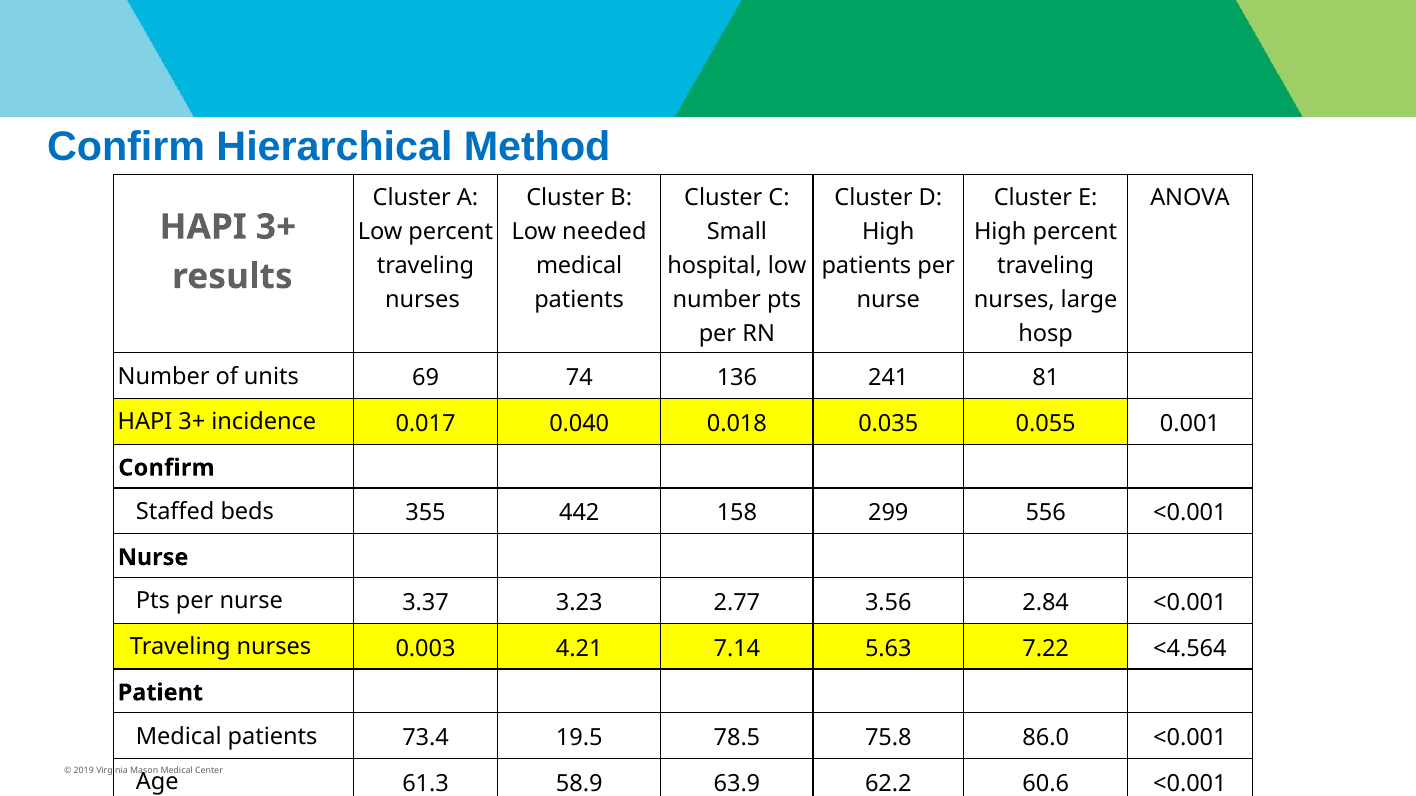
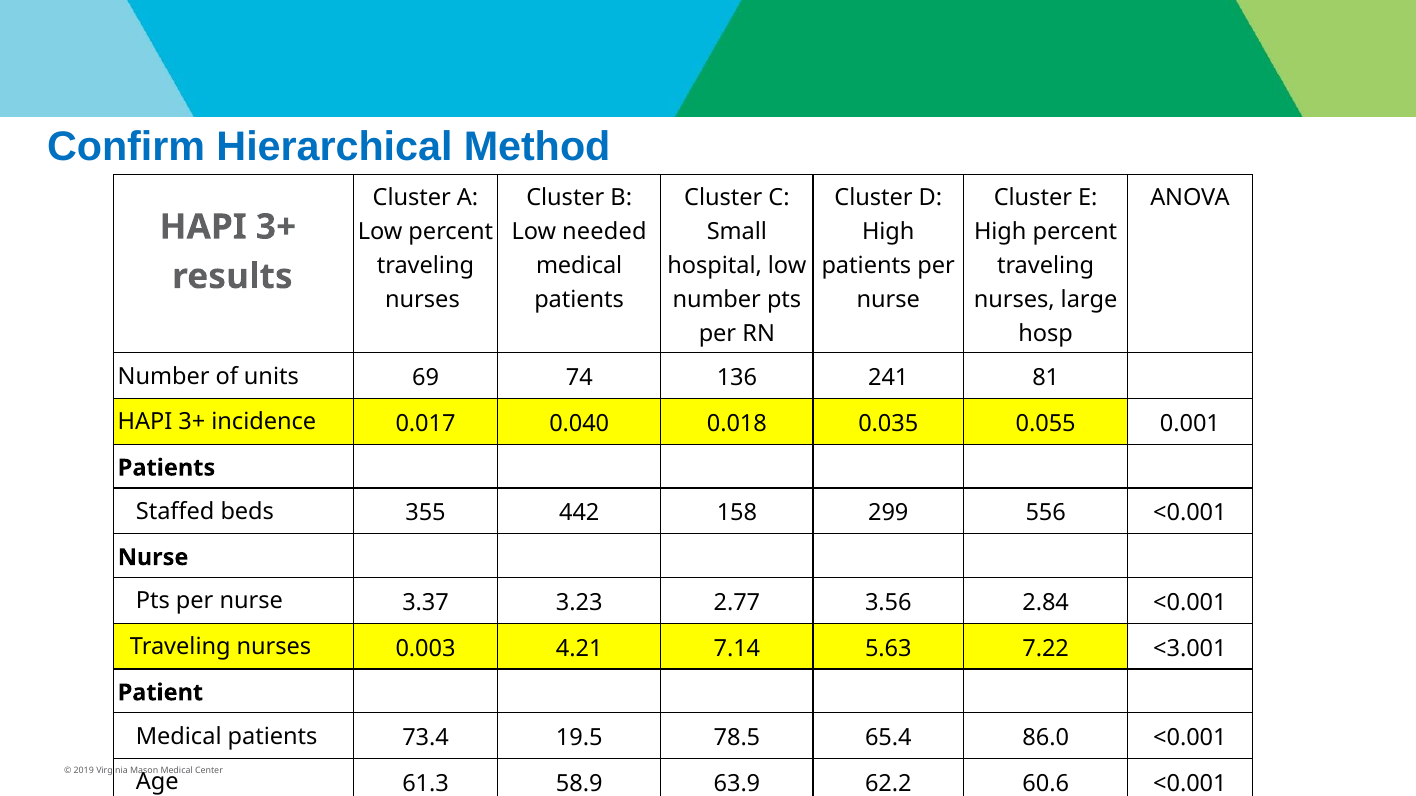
Confirm at (166, 468): Confirm -> Patients
<4.564: <4.564 -> <3.001
75.8: 75.8 -> 65.4
